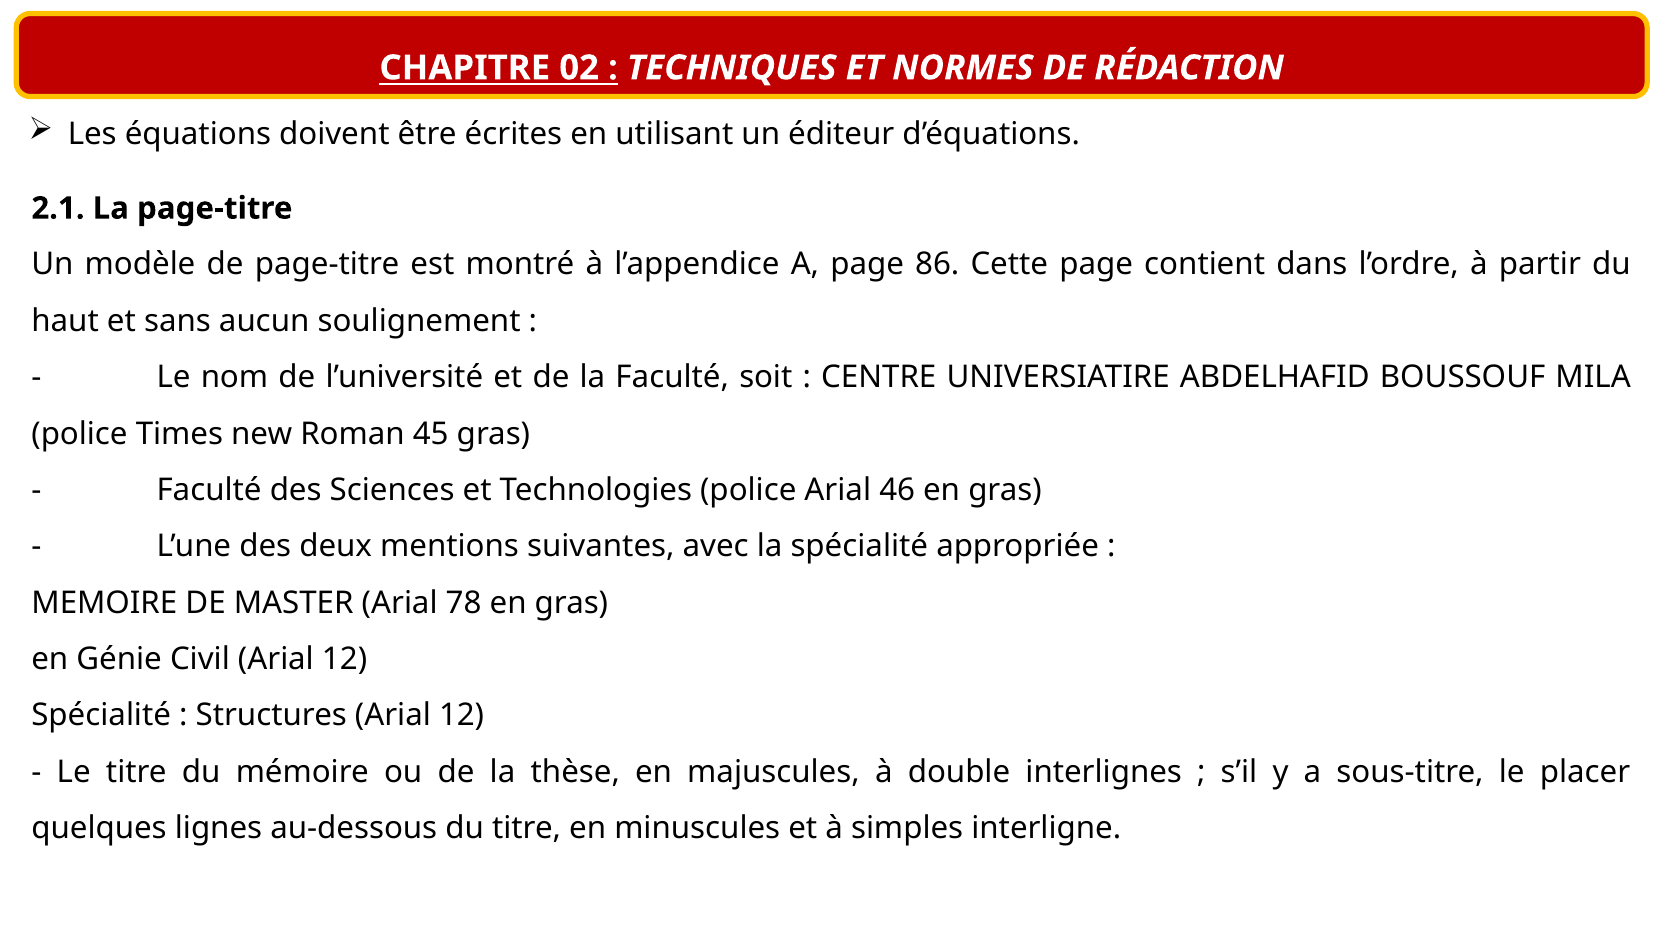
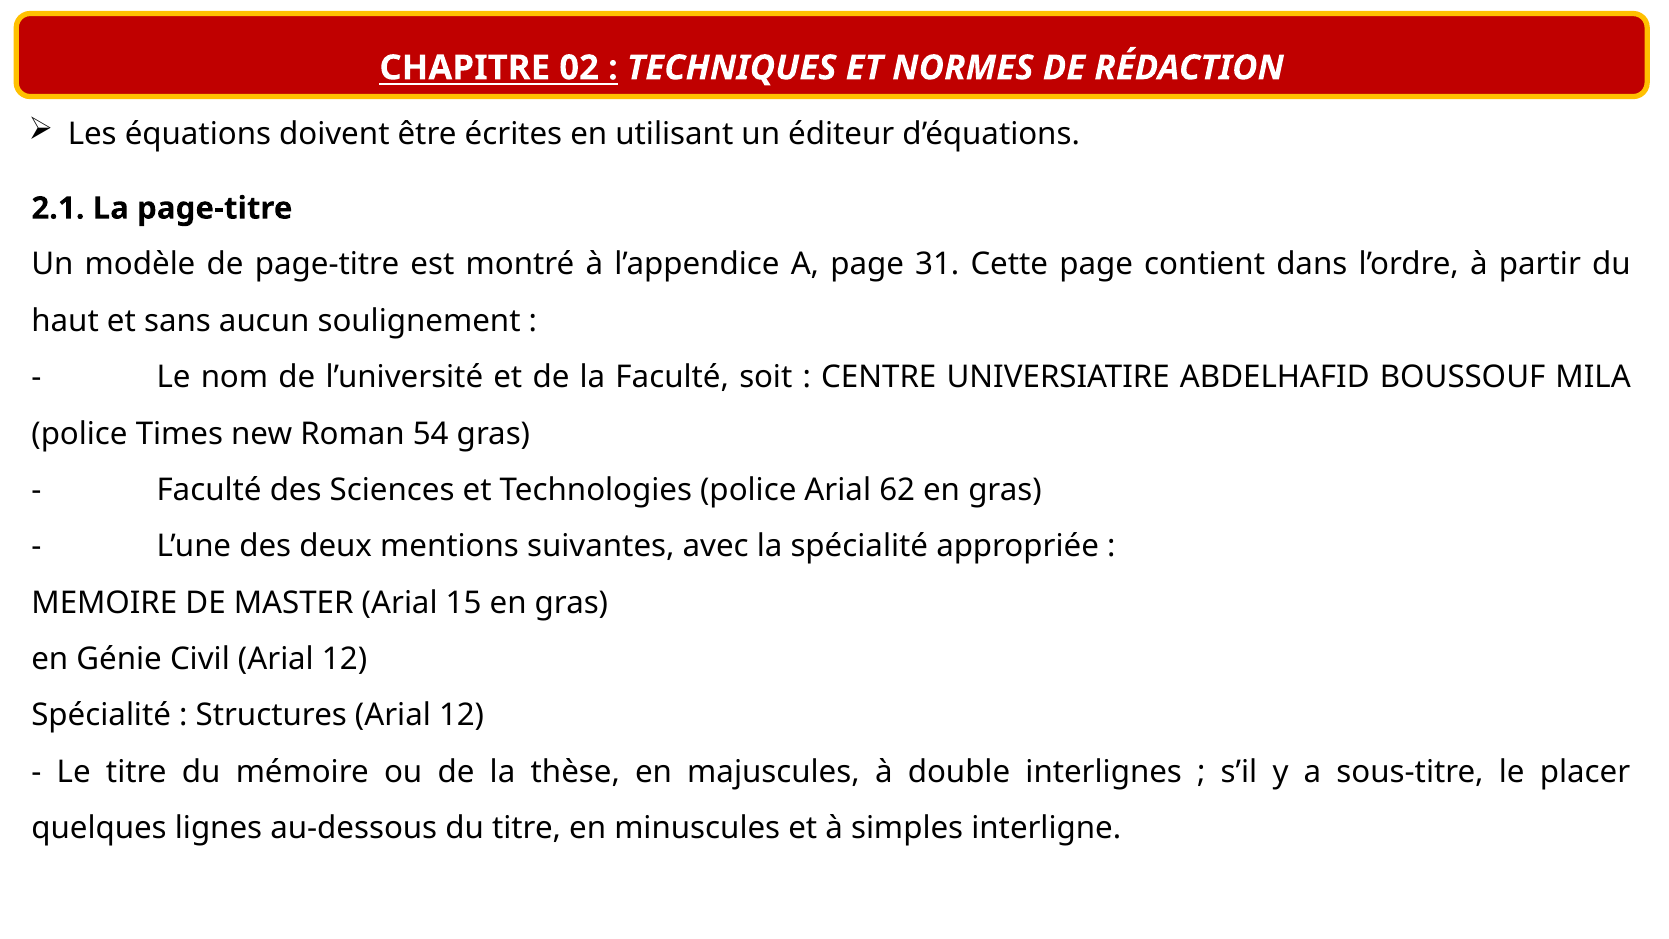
86: 86 -> 31
45: 45 -> 54
46: 46 -> 62
78: 78 -> 15
